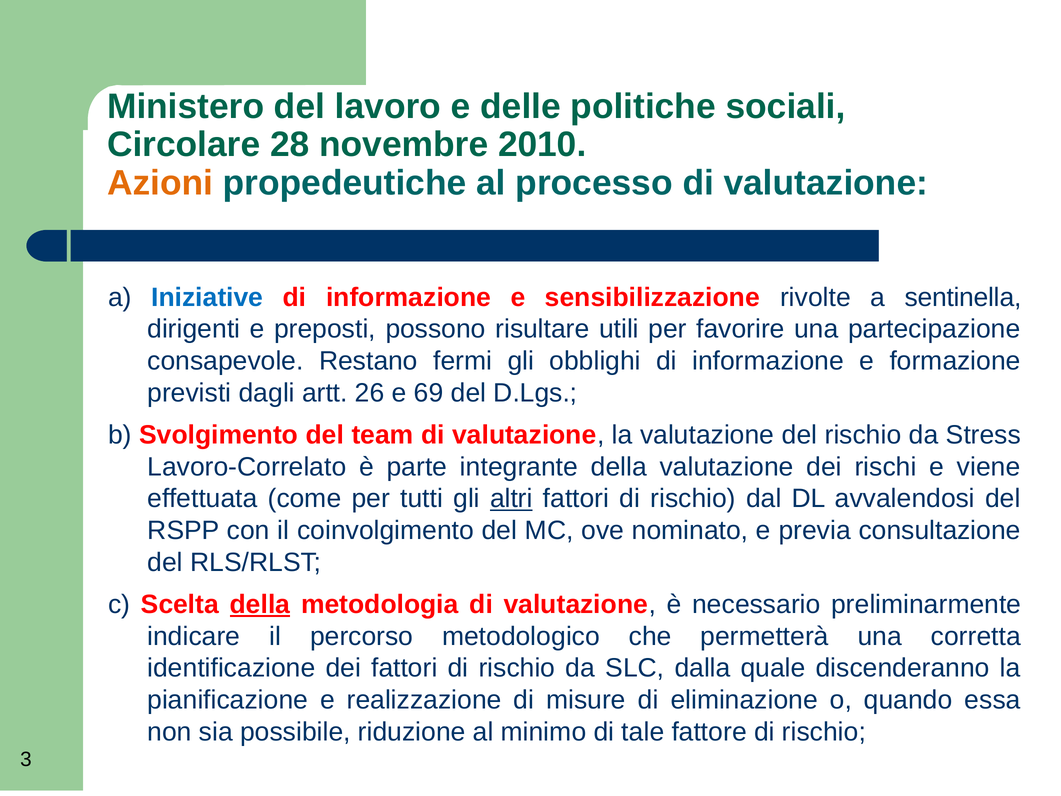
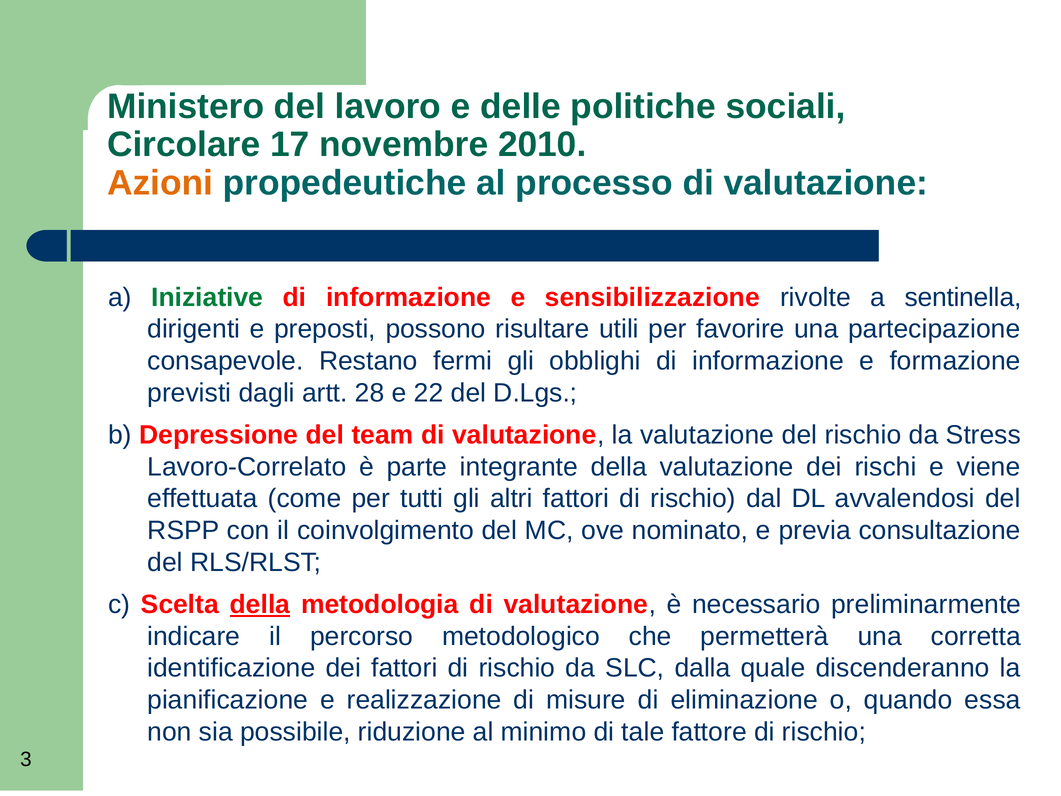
28: 28 -> 17
Iniziative colour: blue -> green
26: 26 -> 28
69: 69 -> 22
Svolgimento: Svolgimento -> Depressione
altri underline: present -> none
